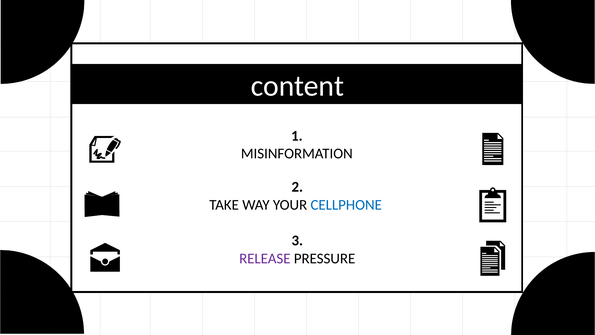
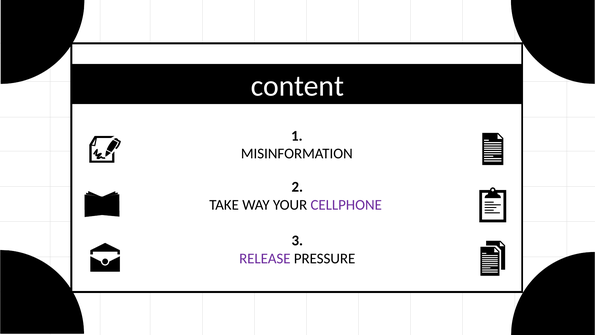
CELLPHONE colour: blue -> purple
